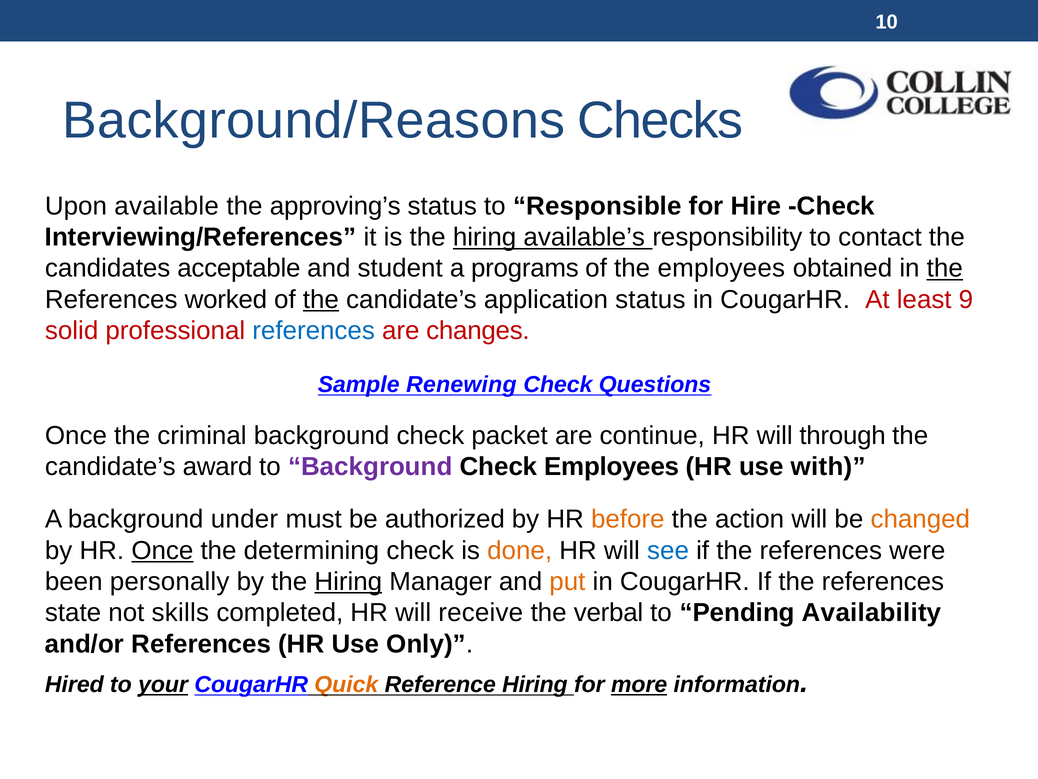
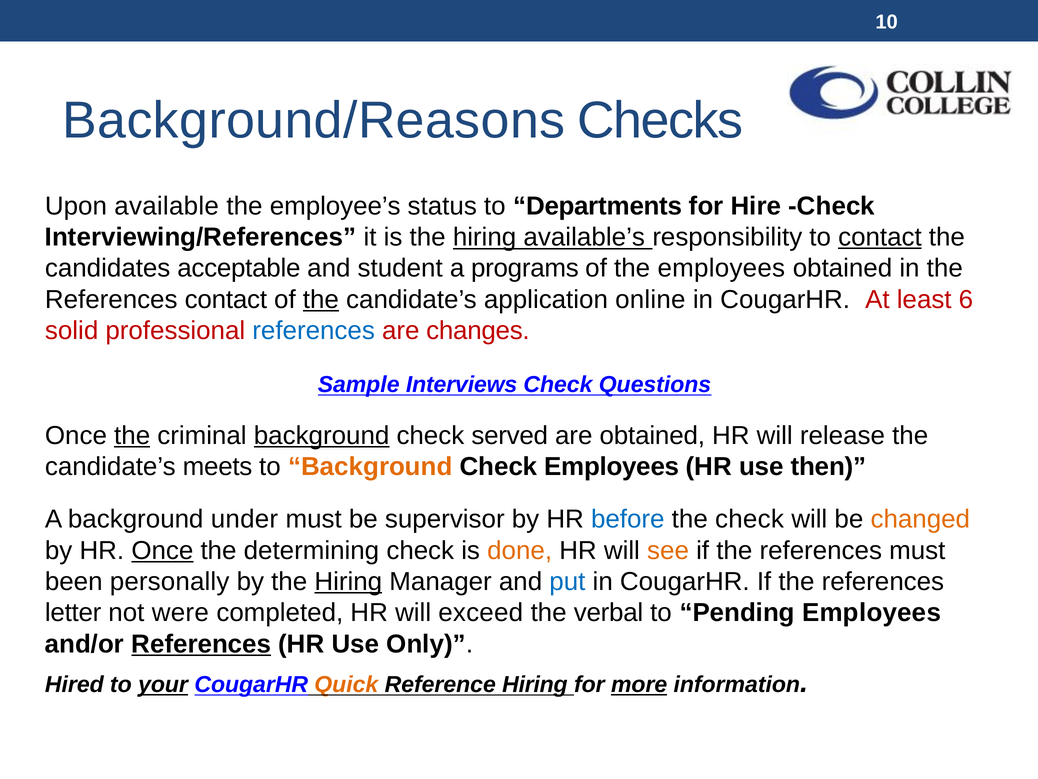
approving’s: approving’s -> employee’s
Responsible: Responsible -> Departments
contact at (880, 237) underline: none -> present
the at (945, 268) underline: present -> none
References worked: worked -> contact
application status: status -> online
9: 9 -> 6
Renewing: Renewing -> Interviews
the at (132, 435) underline: none -> present
background at (322, 435) underline: none -> present
packet: packet -> served
are continue: continue -> obtained
through: through -> release
award: award -> meets
Background at (370, 467) colour: purple -> orange
with: with -> then
authorized: authorized -> supervisor
before colour: orange -> blue
the action: action -> check
see colour: blue -> orange
references were: were -> must
put colour: orange -> blue
state: state -> letter
skills: skills -> were
receive: receive -> exceed
Pending Availability: Availability -> Employees
References at (201, 644) underline: none -> present
